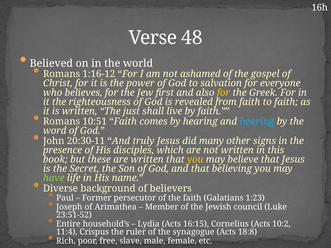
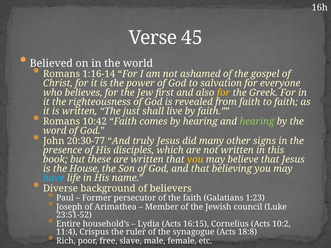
48: 48 -> 45
1:16-12: 1:16-12 -> 1:16-14
10:51: 10:51 -> 10:42
hearing at (257, 122) colour: light blue -> light green
20:30-11: 20:30-11 -> 20:30-77
Secret: Secret -> House
have colour: light green -> light blue
